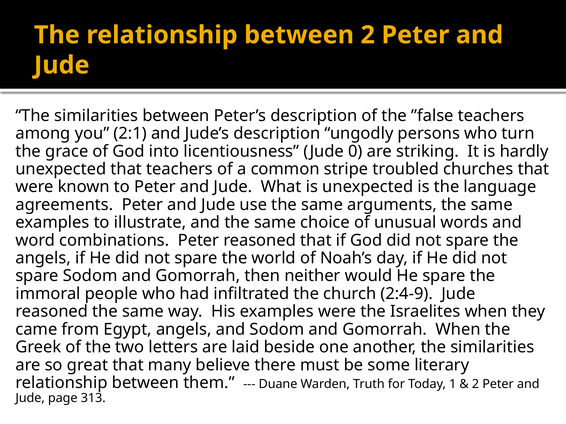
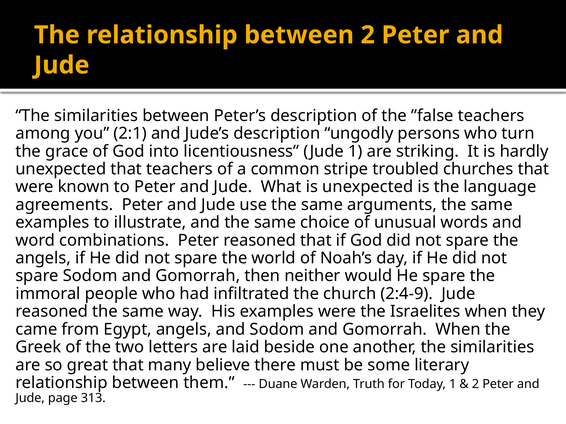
Jude 0: 0 -> 1
